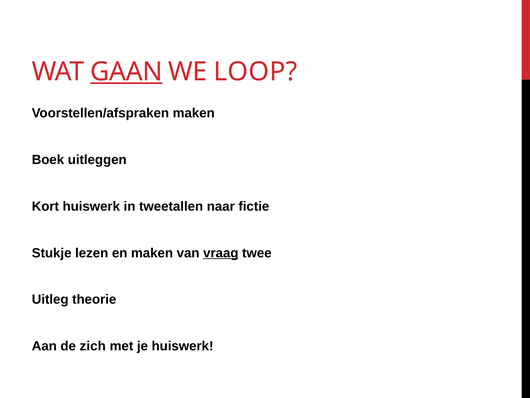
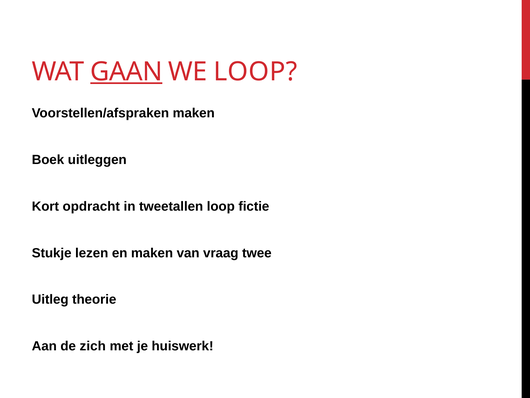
Kort huiswerk: huiswerk -> opdracht
tweetallen naar: naar -> loop
vraag underline: present -> none
